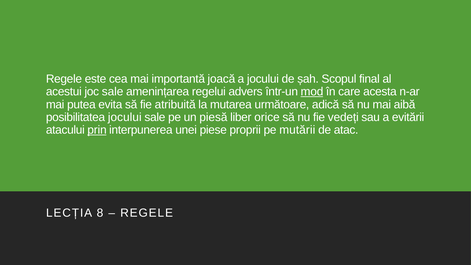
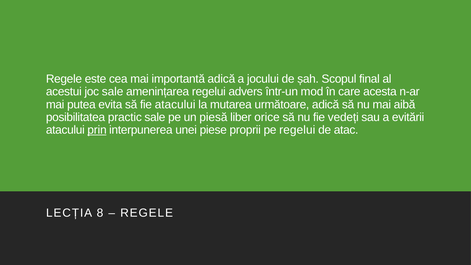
importantă joacă: joacă -> adică
mod underline: present -> none
fie atribuită: atribuită -> atacului
posibilitatea jocului: jocului -> practic
pe mutării: mutării -> regelui
